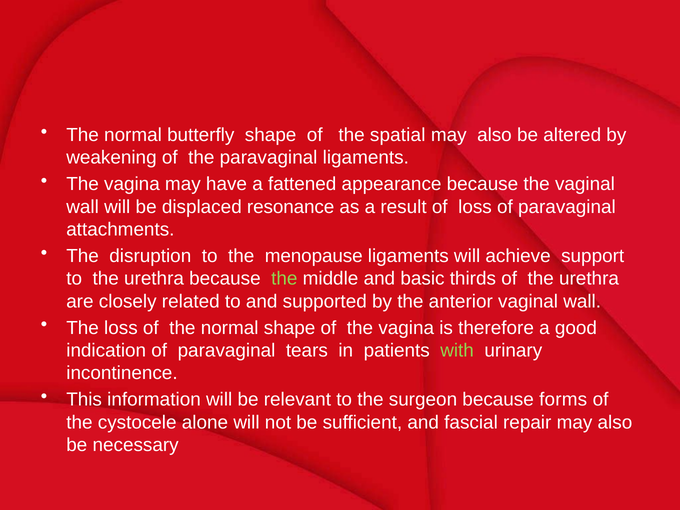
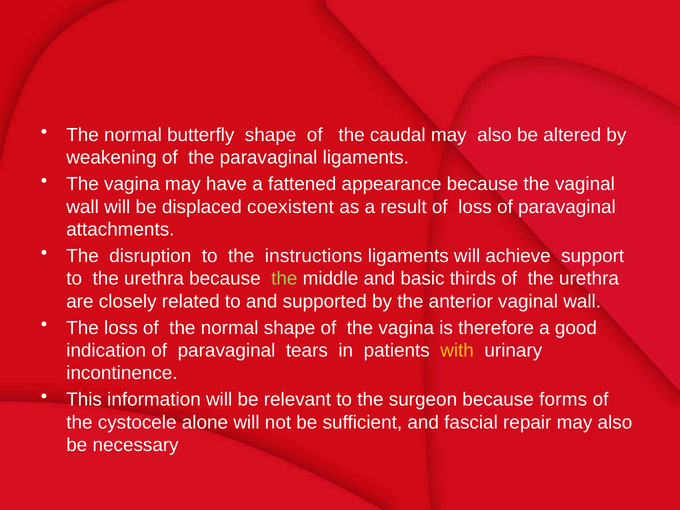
spatial: spatial -> caudal
resonance: resonance -> coexistent
menopause: menopause -> instructions
with colour: light green -> yellow
